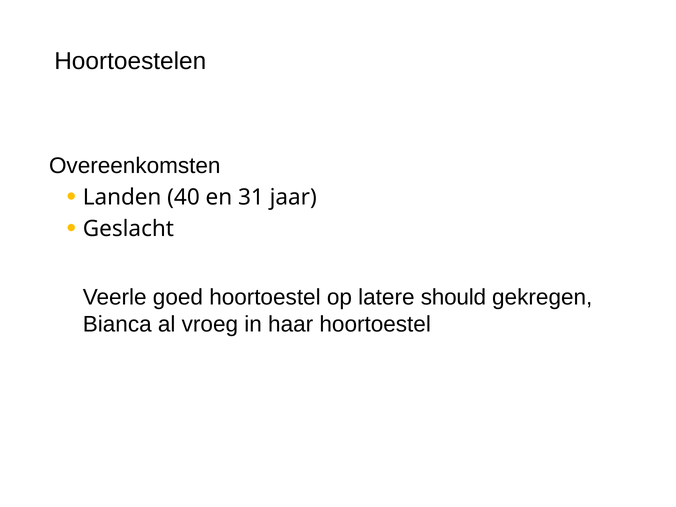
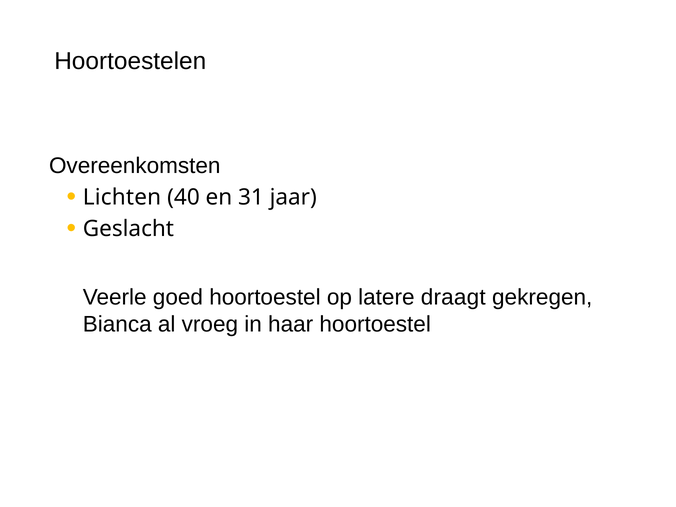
Landen: Landen -> Lichten
should: should -> draagt
